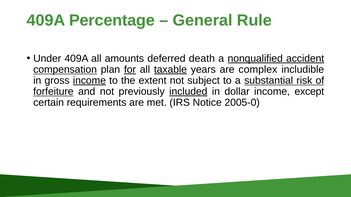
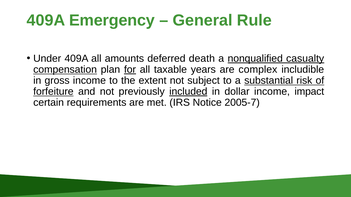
Percentage: Percentage -> Emergency
accident: accident -> casualty
taxable underline: present -> none
income at (89, 81) underline: present -> none
except: except -> impact
2005-0: 2005-0 -> 2005-7
